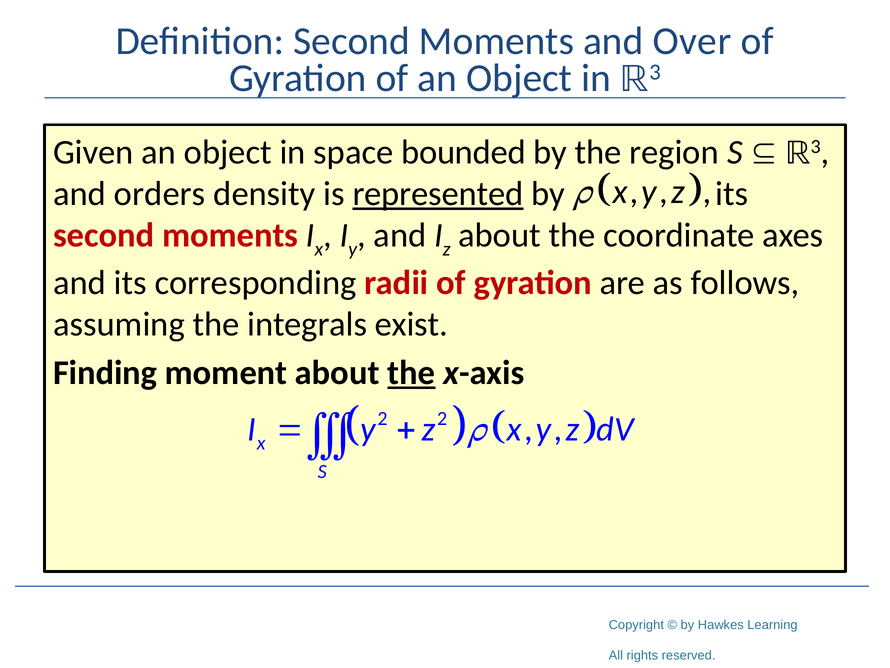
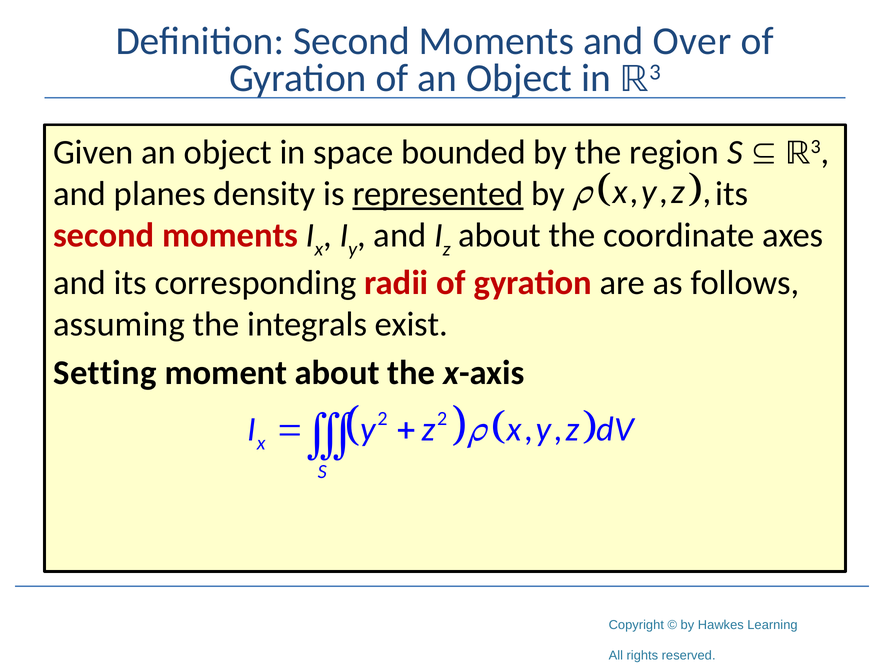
orders: orders -> planes
Finding: Finding -> Setting
the at (411, 373) underline: present -> none
